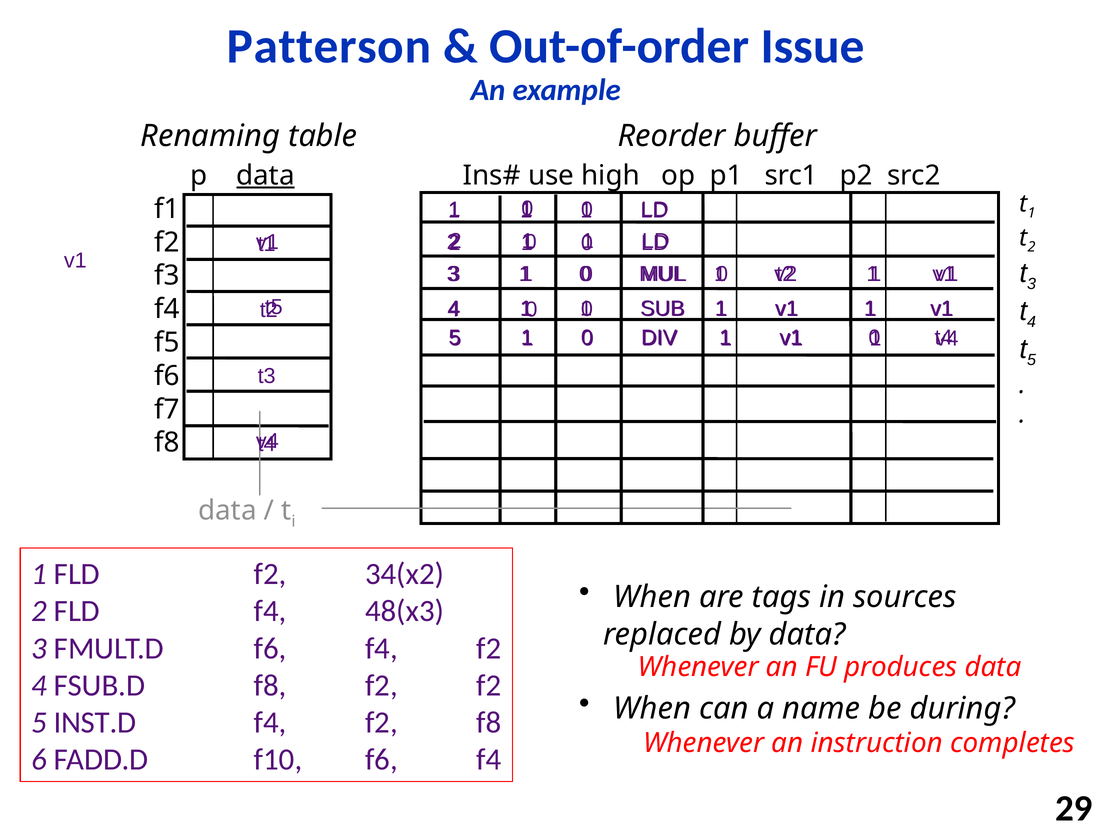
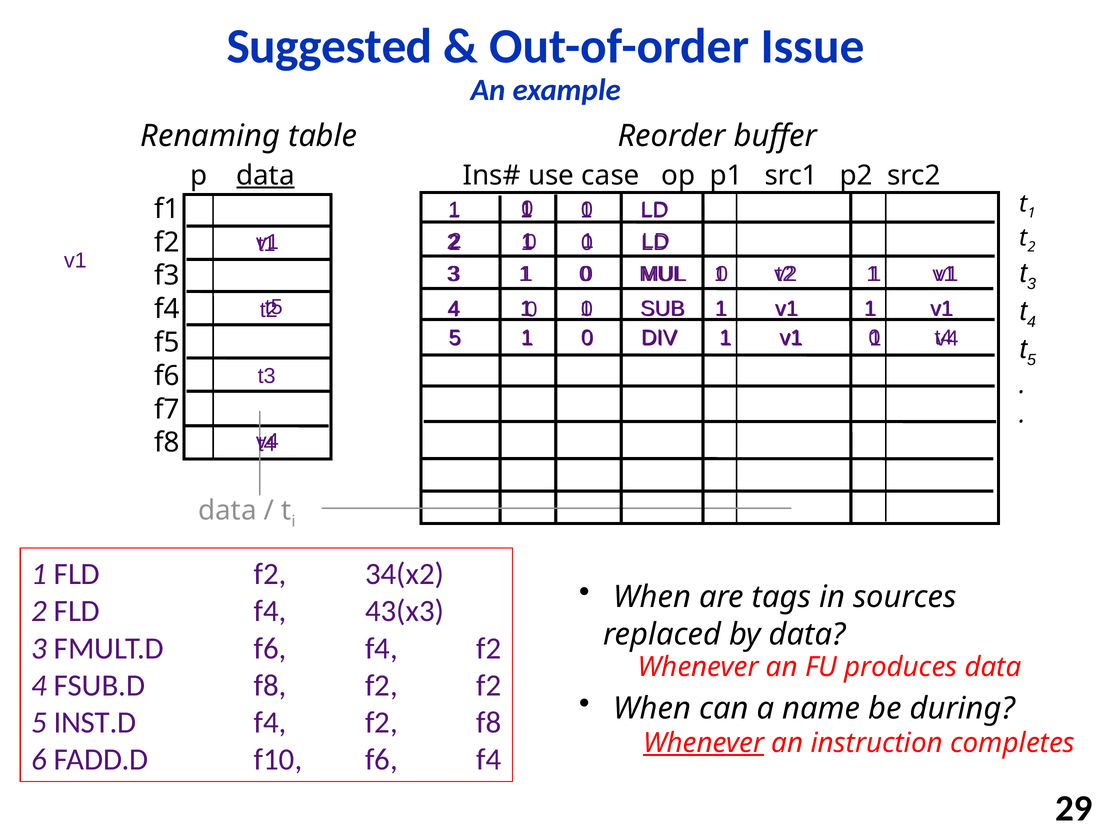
Patterson: Patterson -> Suggested
high: high -> case
48(x3: 48(x3 -> 43(x3
Whenever at (704, 743) underline: none -> present
